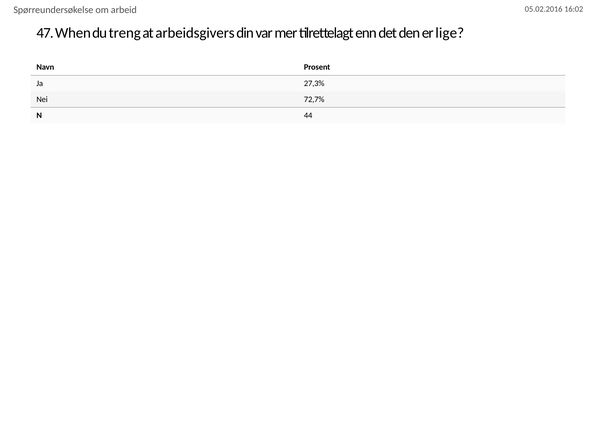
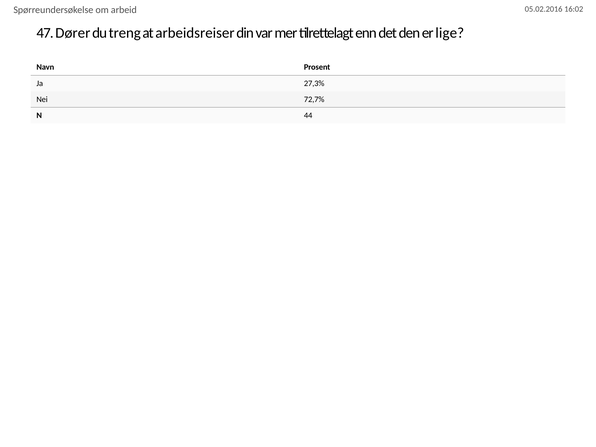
When: When -> Dører
arbeidsgivers: arbeidsgivers -> arbeidsreiser
